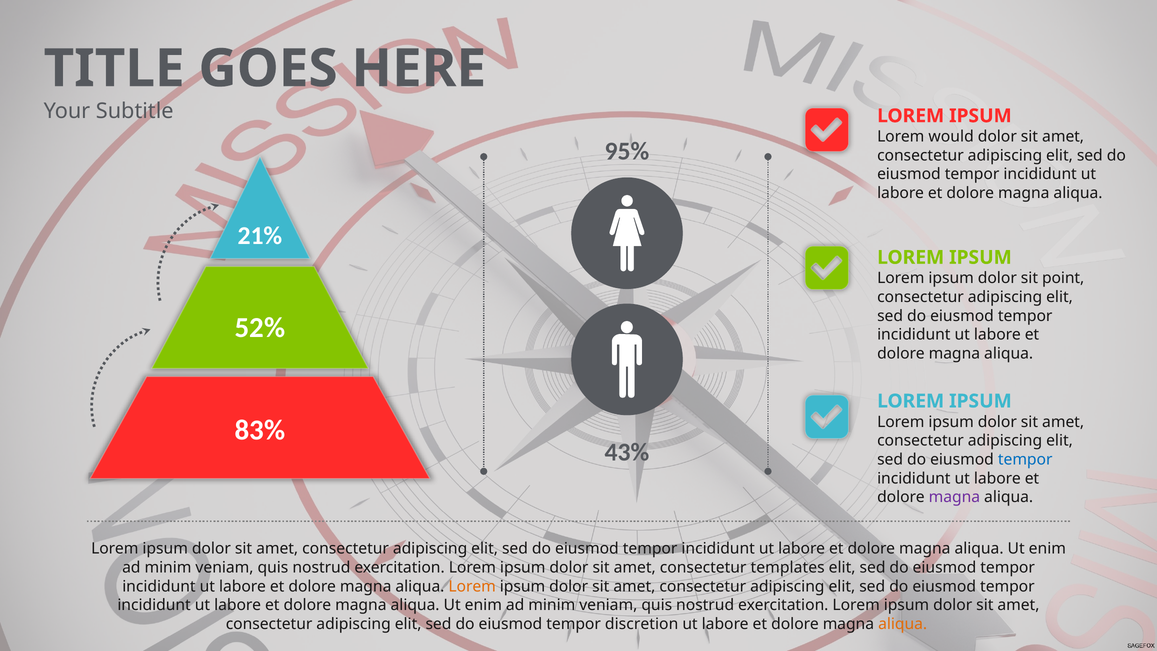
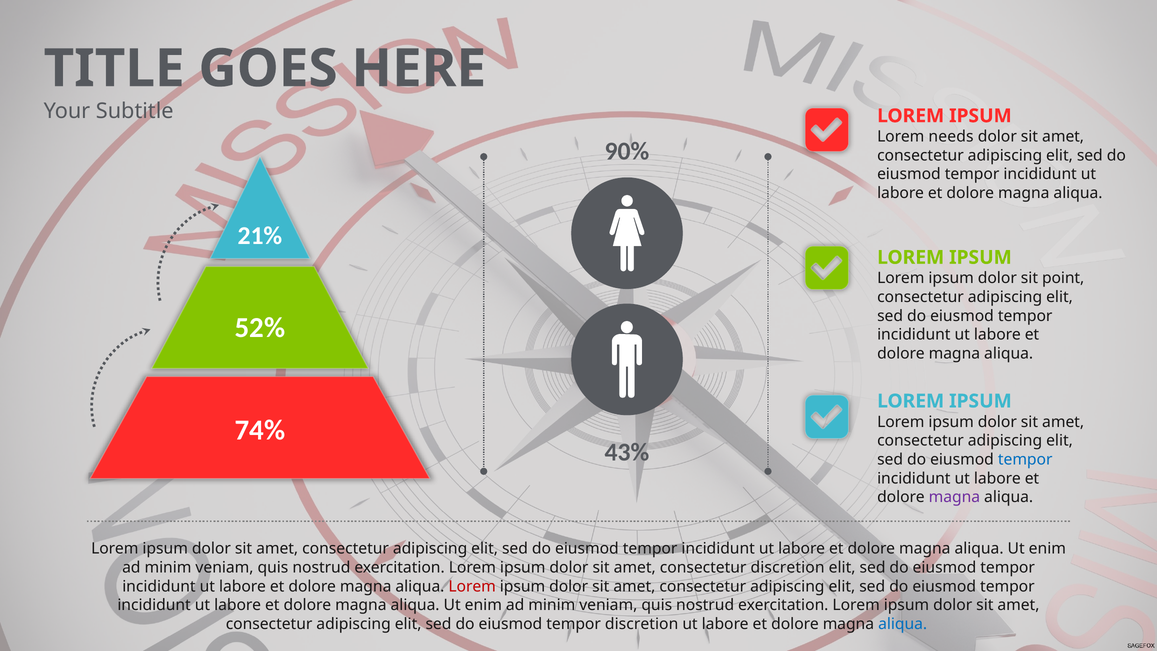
would: would -> needs
95%: 95% -> 90%
83%: 83% -> 74%
consectetur templates: templates -> discretion
Lorem at (472, 586) colour: orange -> red
aliqua at (903, 624) colour: orange -> blue
